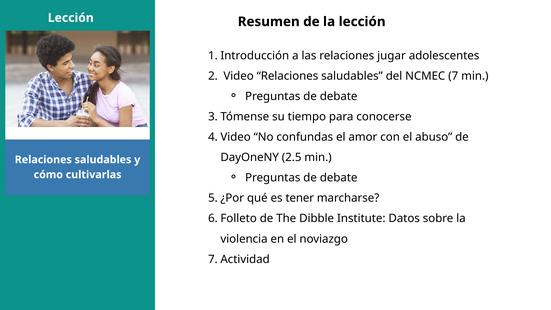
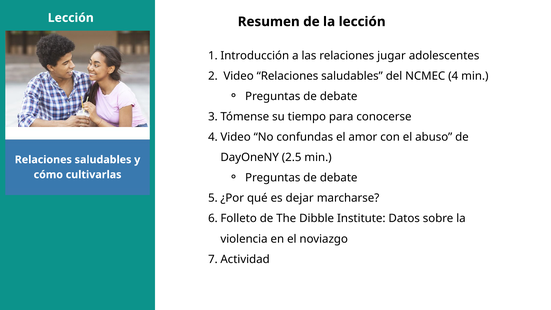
7: 7 -> 4
tener: tener -> dejar
